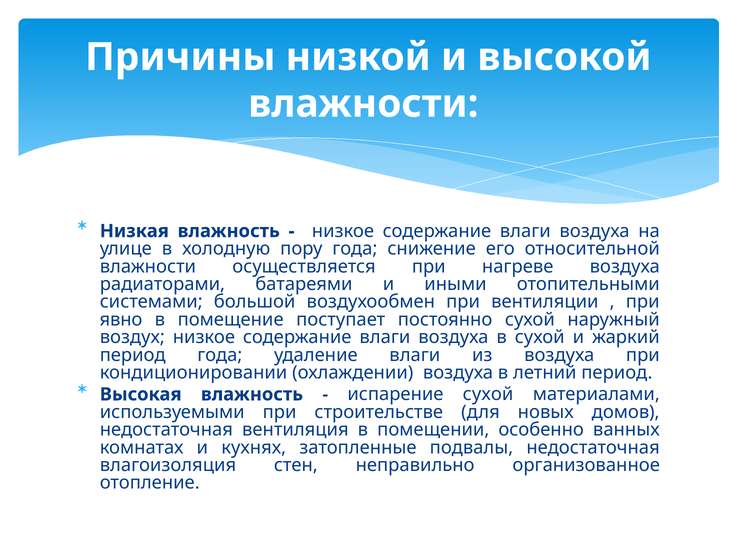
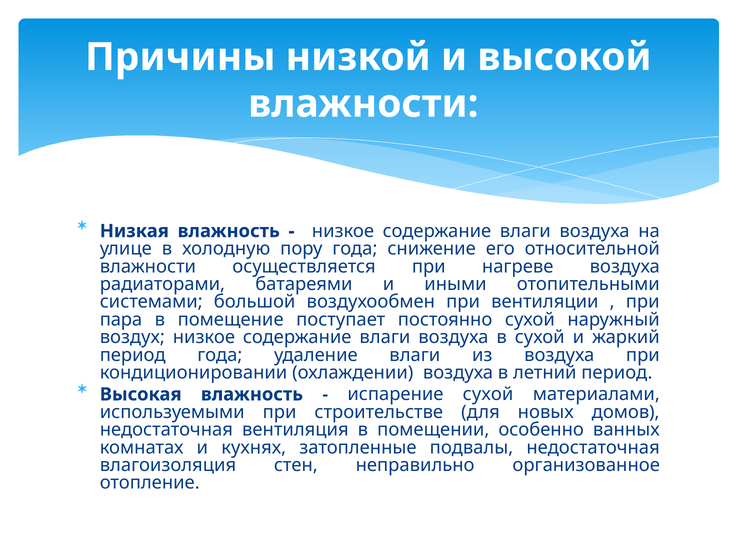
явно: явно -> пара
